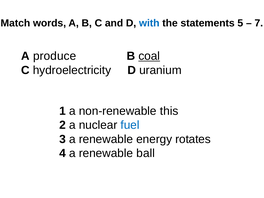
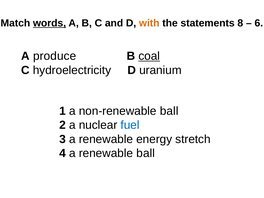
words underline: none -> present
with colour: blue -> orange
5: 5 -> 8
7: 7 -> 6
non-renewable this: this -> ball
rotates: rotates -> stretch
